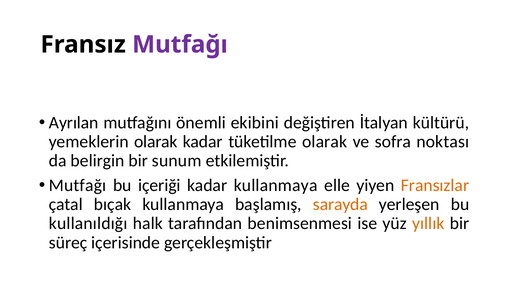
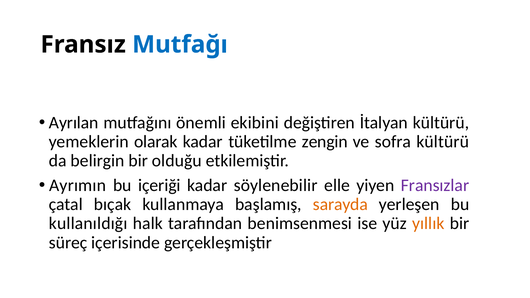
Mutfağı at (180, 45) colour: purple -> blue
tüketilme olarak: olarak -> zengin
sofra noktası: noktası -> kültürü
sunum: sunum -> olduğu
Mutfağı at (78, 185): Mutfağı -> Ayrımın
kadar kullanmaya: kullanmaya -> söylenebilir
Fransızlar colour: orange -> purple
